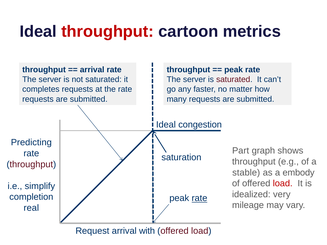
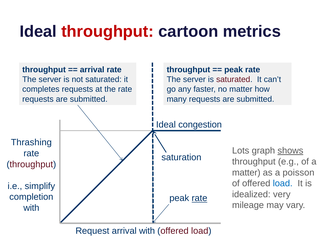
Predicting: Predicting -> Thrashing
Part: Part -> Lots
shows underline: none -> present
stable at (246, 173): stable -> matter
embody: embody -> poisson
load at (283, 184) colour: red -> blue
real at (31, 208): real -> with
